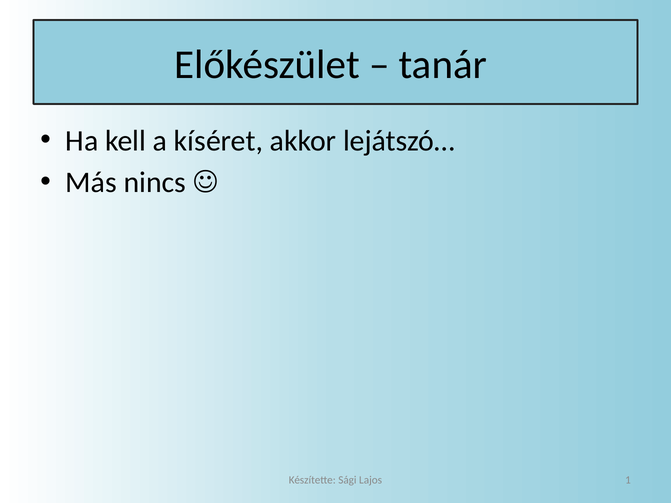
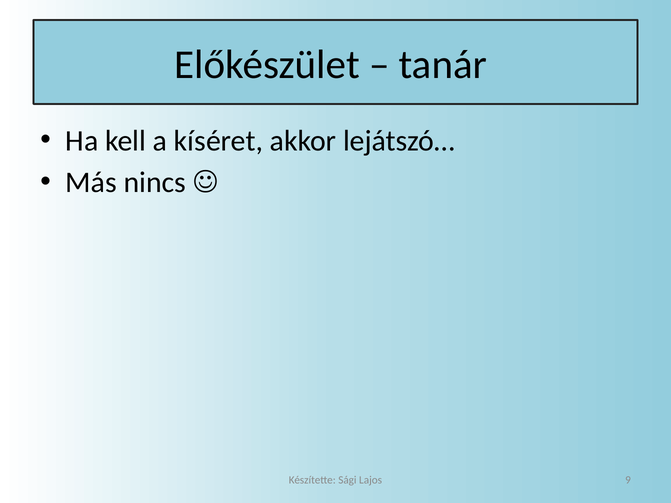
1: 1 -> 9
